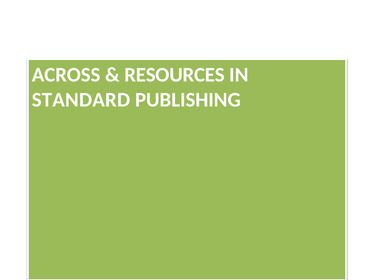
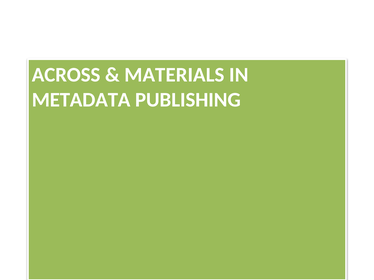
RESOURCES: RESOURCES -> MATERIALS
STANDARD: STANDARD -> METADATA
